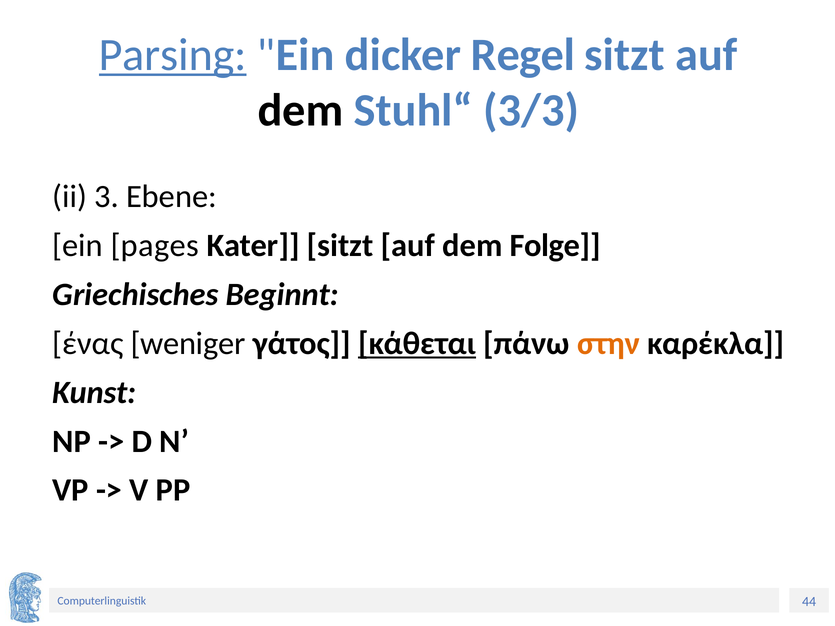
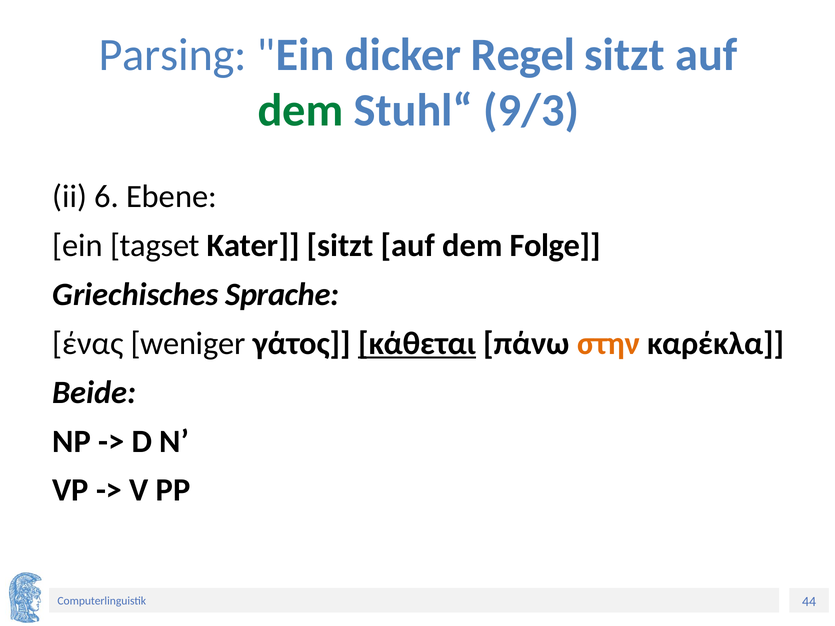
Parsing underline: present -> none
dem at (300, 111) colour: black -> green
3/3: 3/3 -> 9/3
3: 3 -> 6
pages: pages -> tagset
Beginnt: Beginnt -> Sprache
Kunst: Kunst -> Beide
